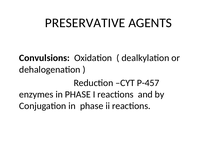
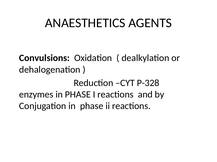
PRESERVATIVE: PRESERVATIVE -> ANAESTHETICS
P-457: P-457 -> P-328
